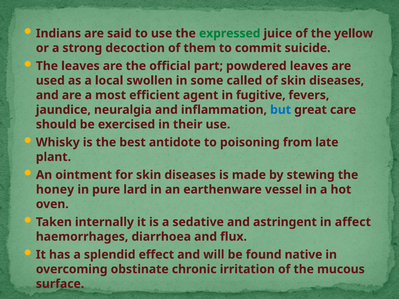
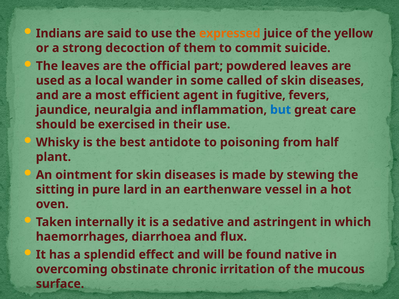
expressed colour: green -> orange
swollen: swollen -> wander
late: late -> half
honey: honey -> sitting
affect: affect -> which
